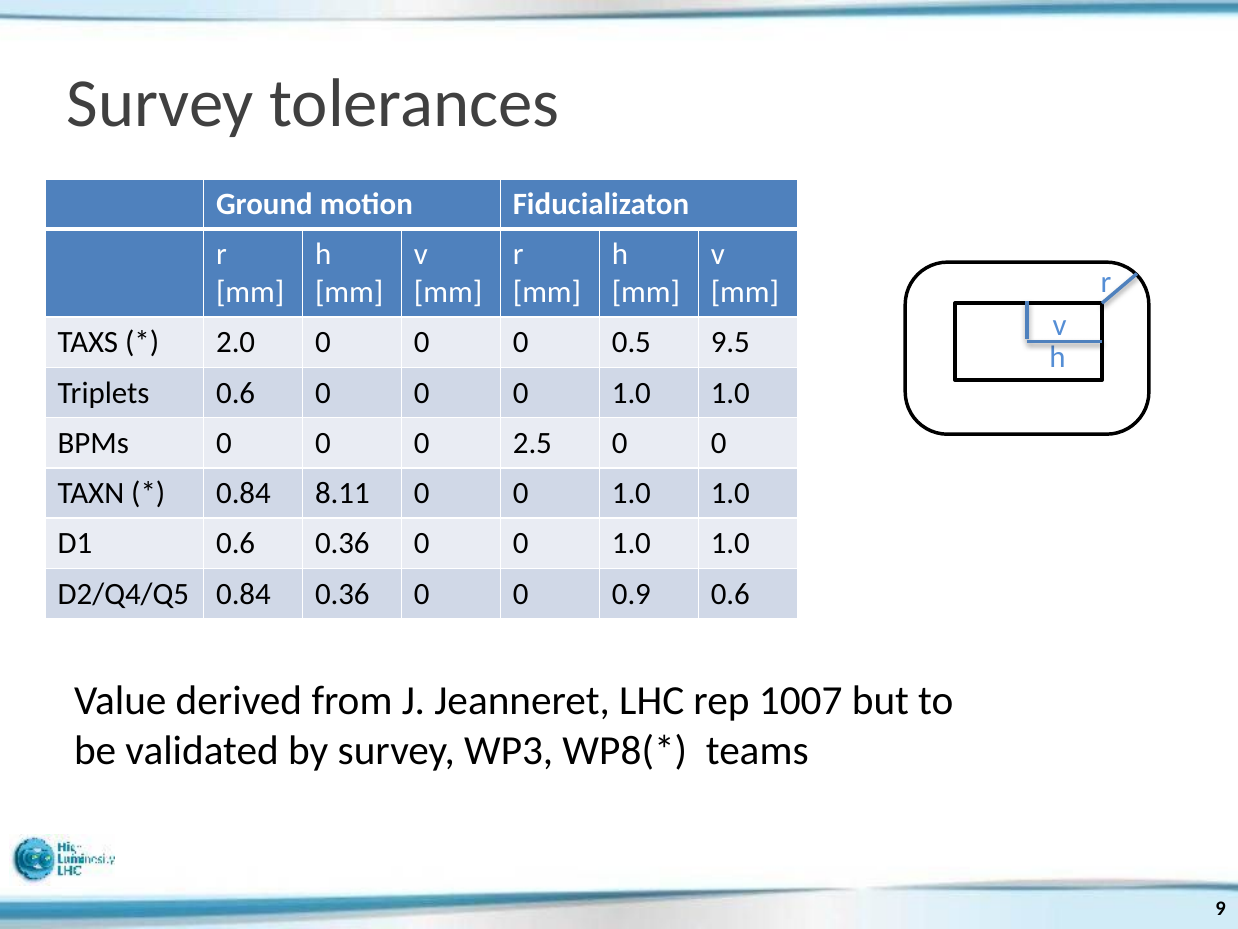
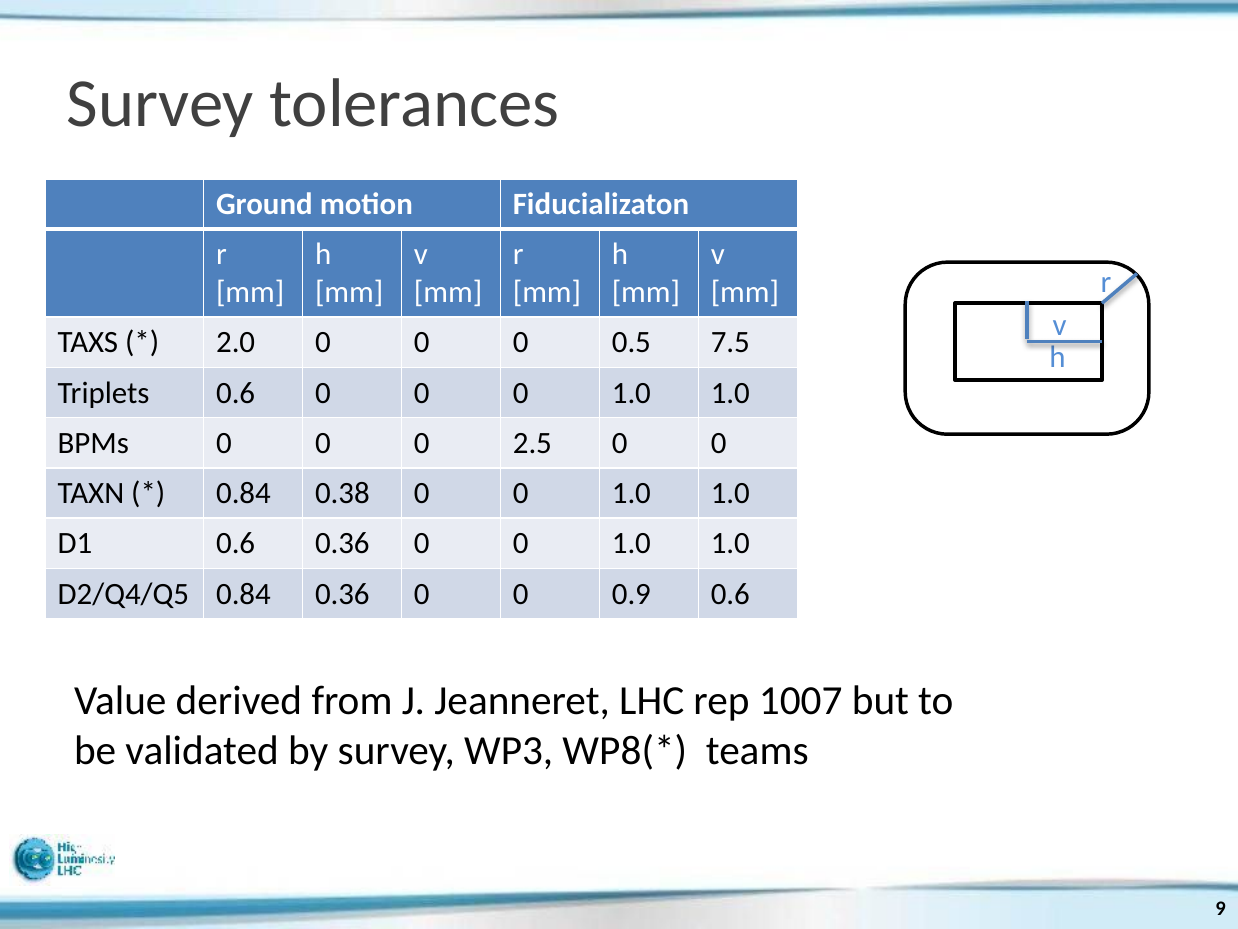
9.5: 9.5 -> 7.5
8.11: 8.11 -> 0.38
